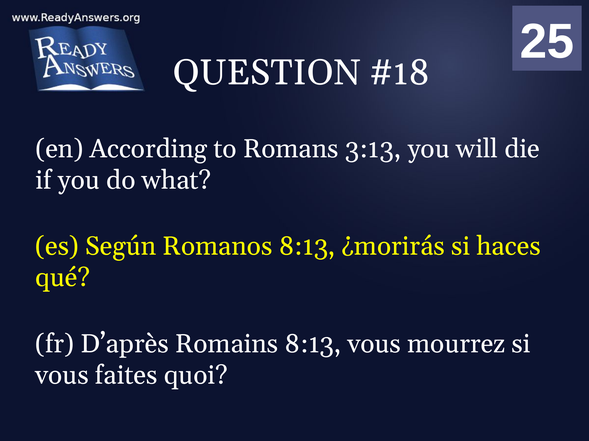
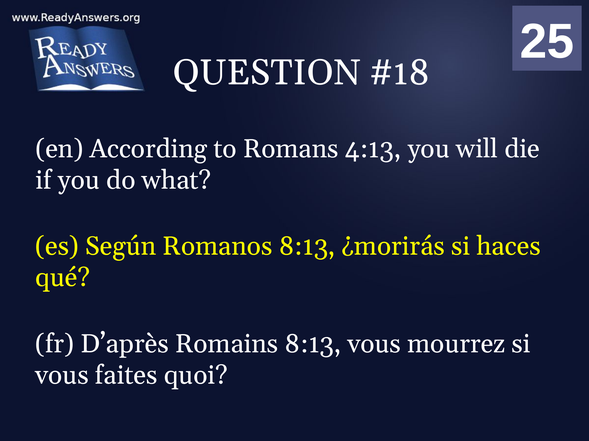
3:13: 3:13 -> 4:13
